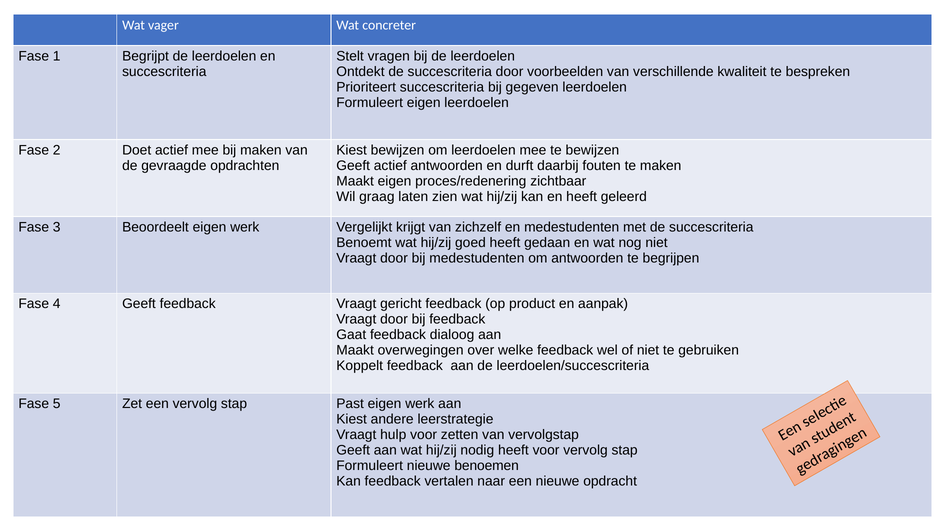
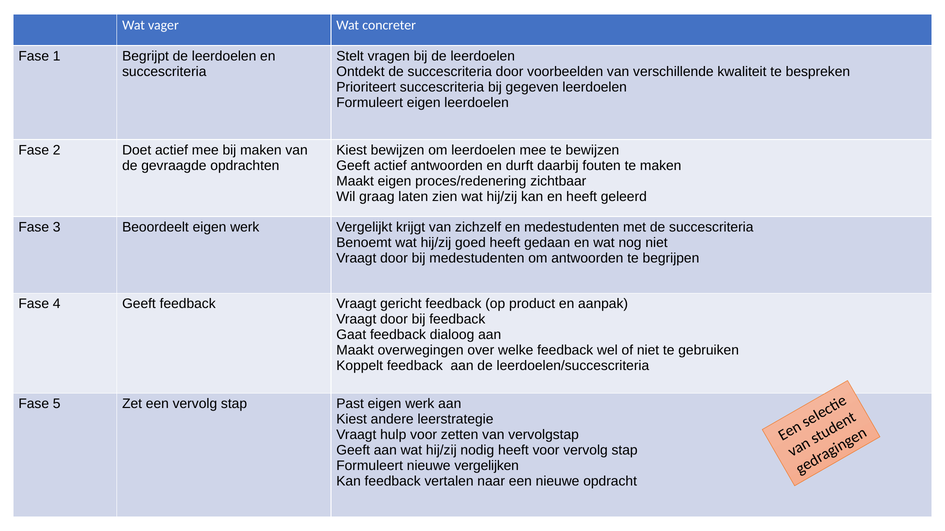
benoemen: benoemen -> vergelijken
